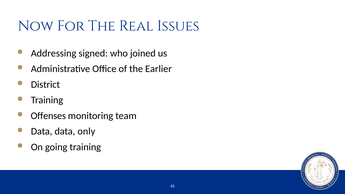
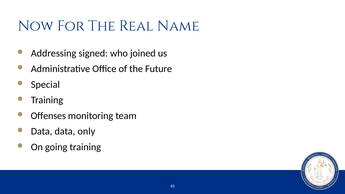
Issues: Issues -> Name
Earlier: Earlier -> Future
District: District -> Special
